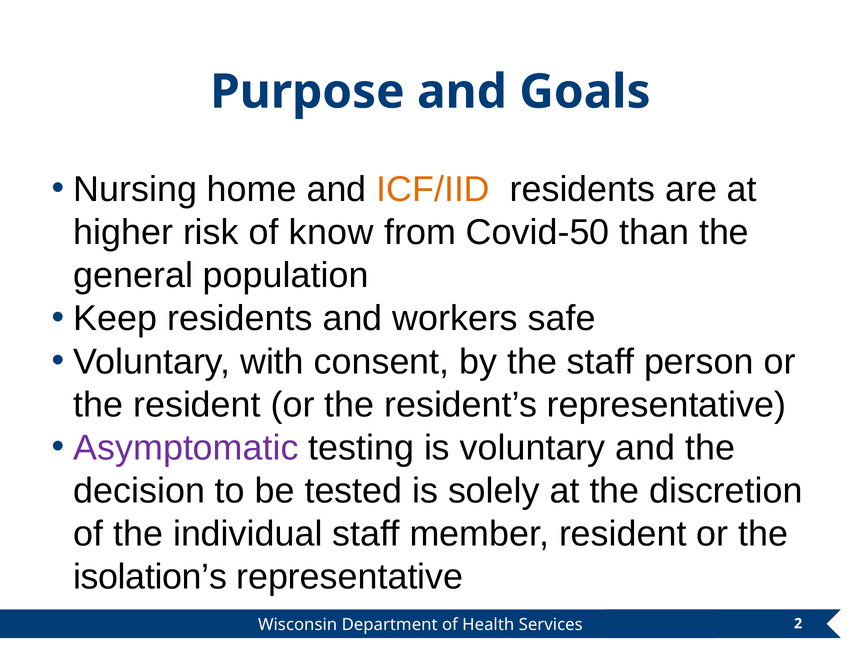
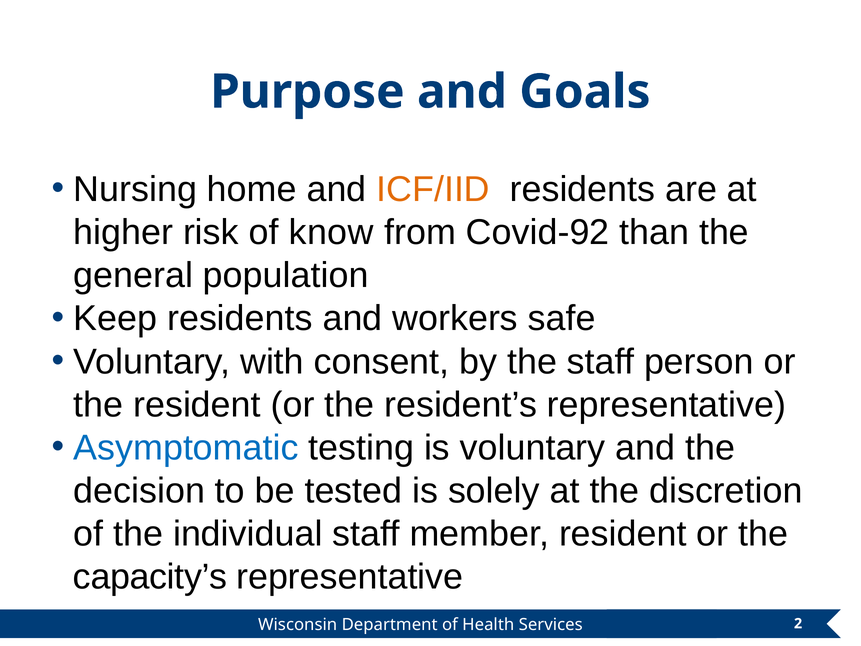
Covid-50: Covid-50 -> Covid-92
Asymptomatic colour: purple -> blue
isolation’s: isolation’s -> capacity’s
